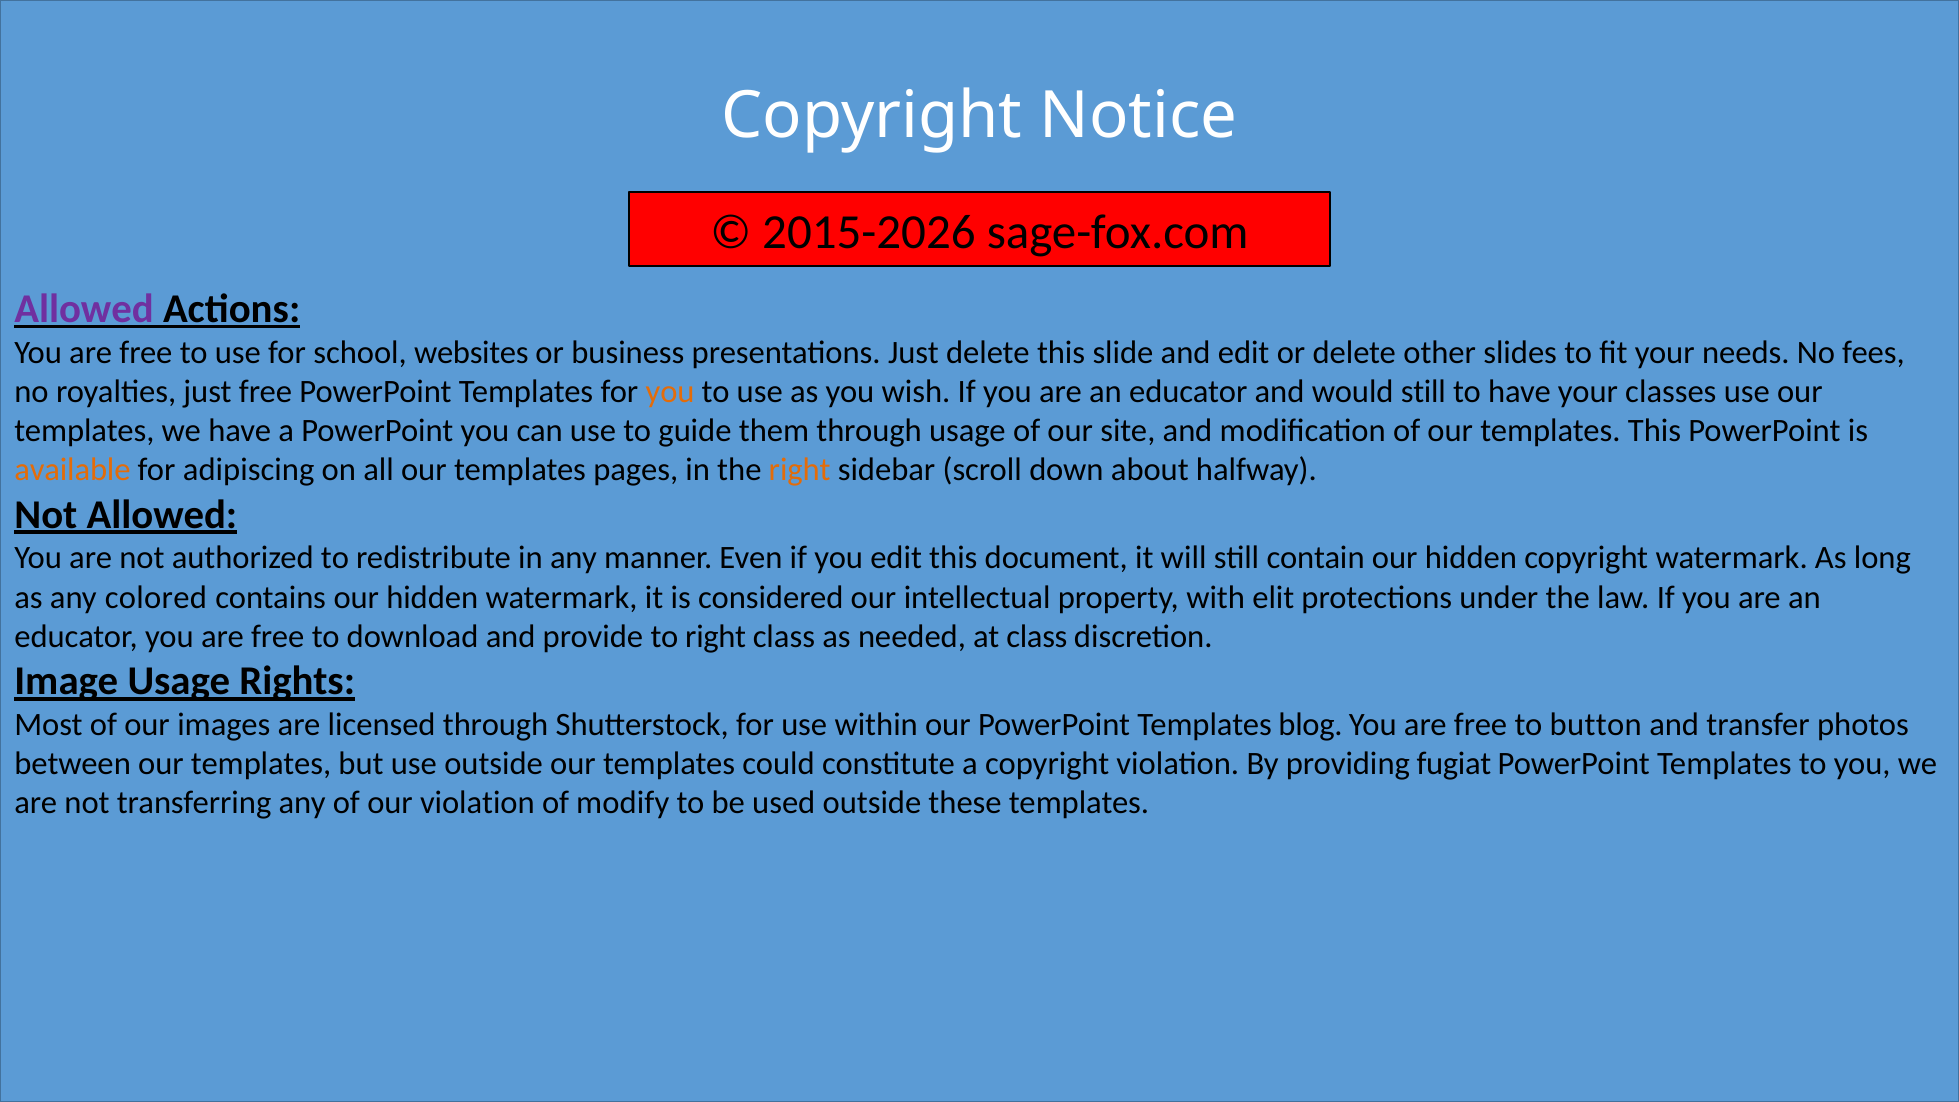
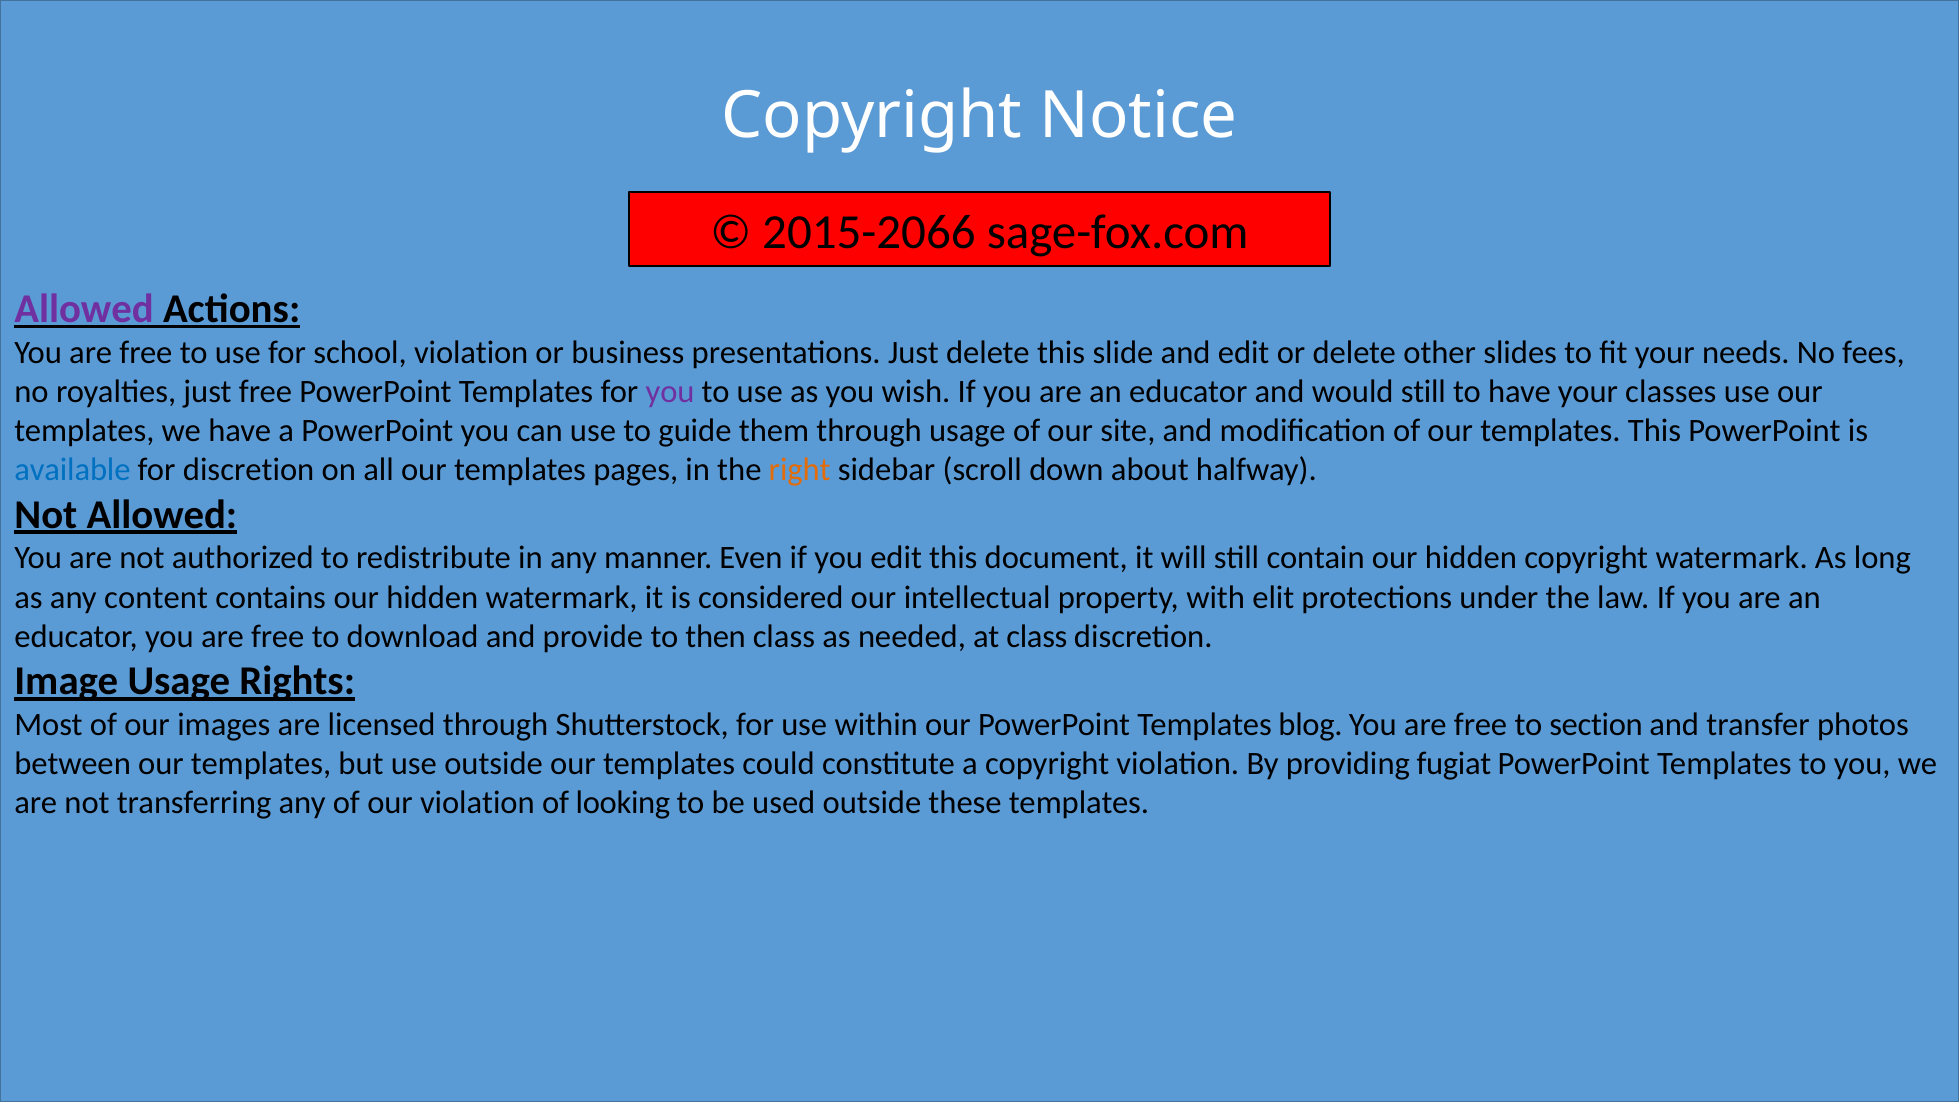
2015-2026: 2015-2026 -> 2015-2066
school websites: websites -> violation
you at (670, 392) colour: orange -> purple
available colour: orange -> blue
for adipiscing: adipiscing -> discretion
colored: colored -> content
to right: right -> then
button: button -> section
modify: modify -> looking
